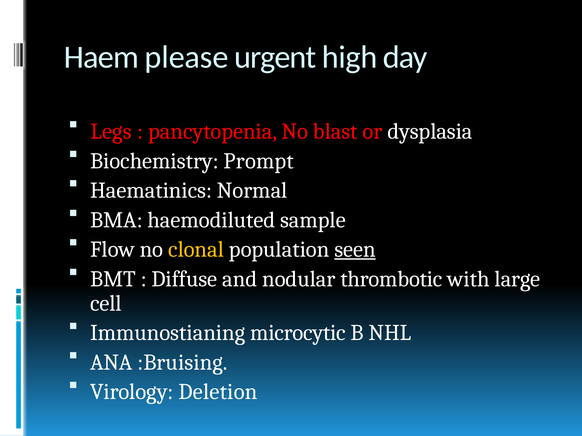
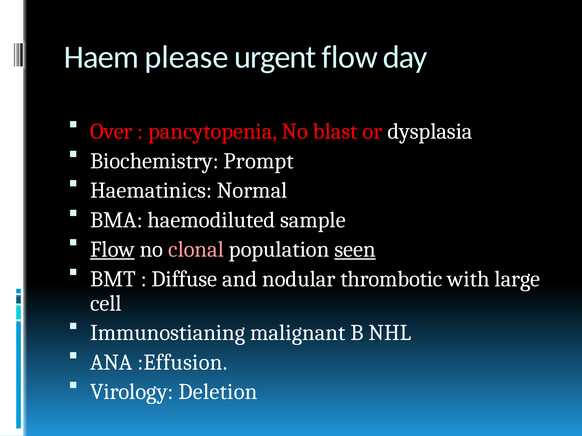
urgent high: high -> flow
Legs: Legs -> Over
Flow at (112, 250) underline: none -> present
clonal colour: yellow -> pink
microcytic: microcytic -> malignant
:Bruising: :Bruising -> :Effusion
